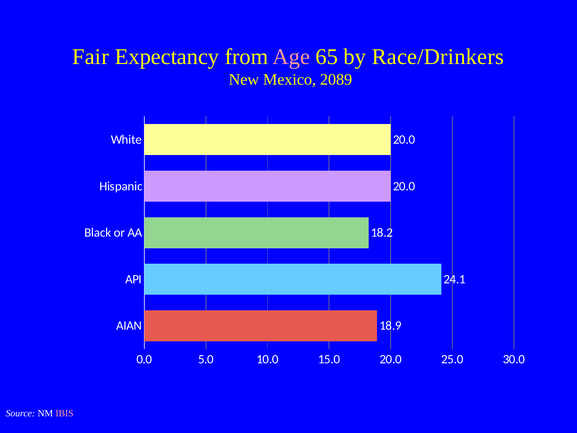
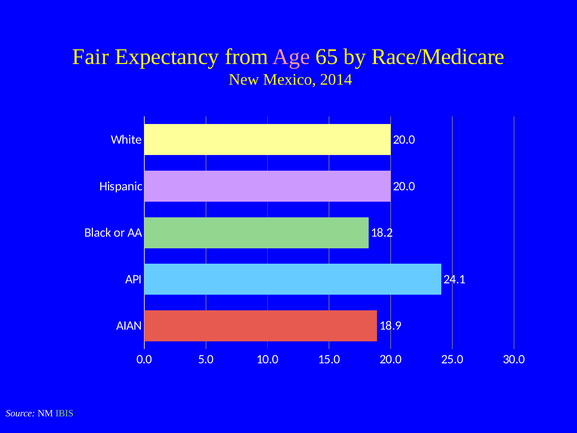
Race/Drinkers: Race/Drinkers -> Race/Medicare
2089: 2089 -> 2014
IBIS colour: pink -> light green
